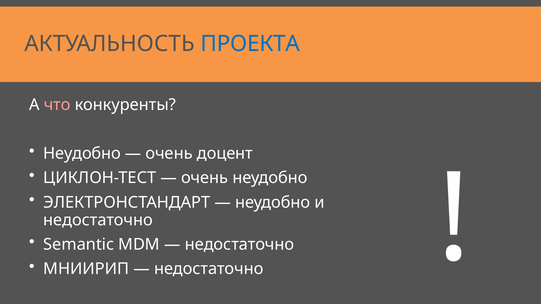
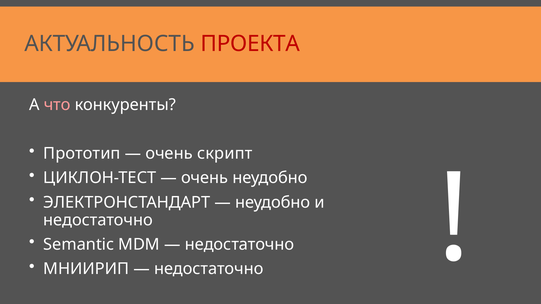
ПРОЕКТА colour: blue -> red
Неудобно at (82, 154): Неудобно -> Прототип
доцент: доцент -> скрипт
